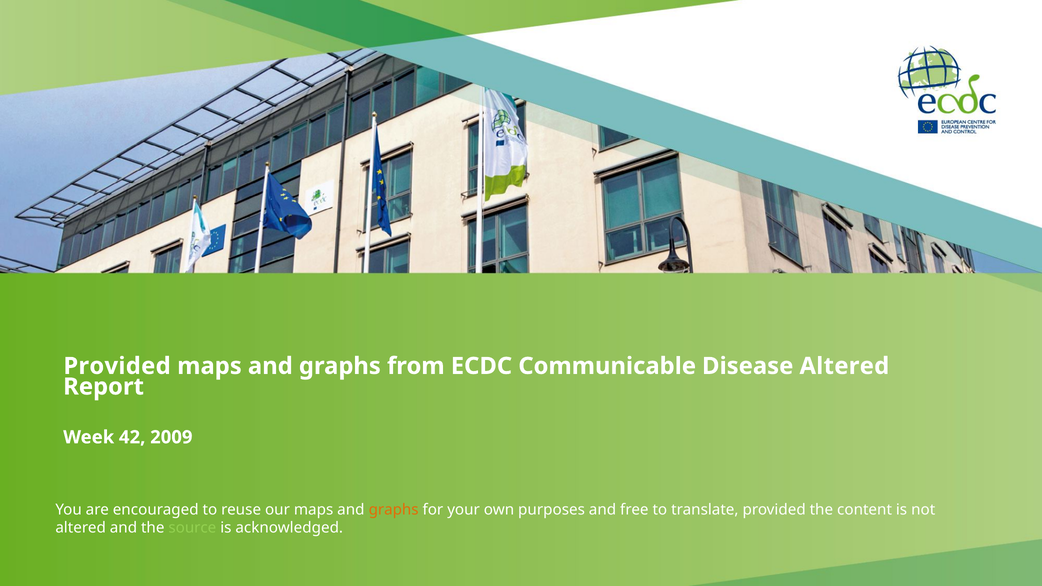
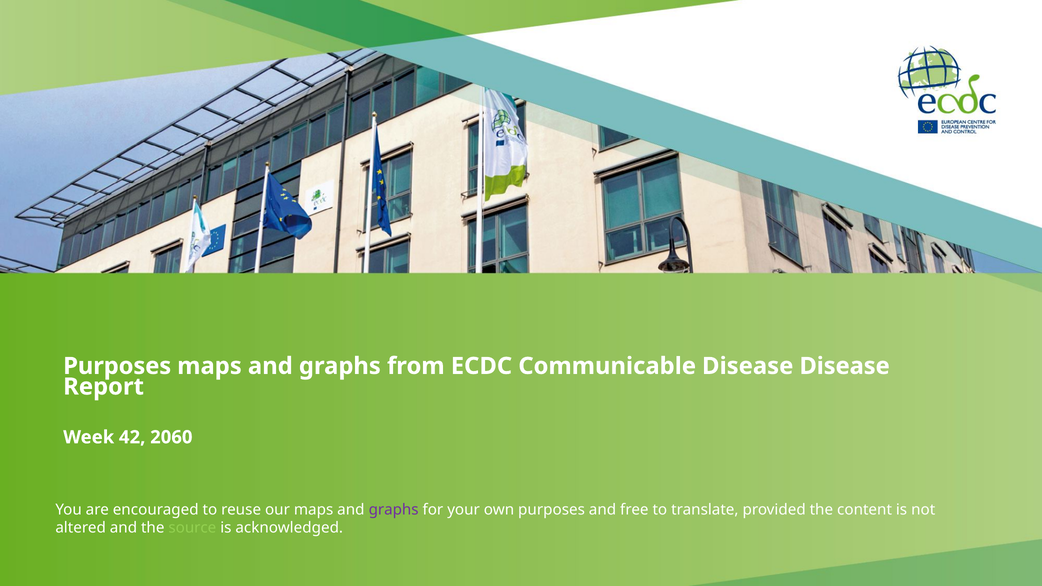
Provided at (117, 366): Provided -> Purposes
Disease Altered: Altered -> Disease
2009: 2009 -> 2060
graphs at (394, 510) colour: orange -> purple
